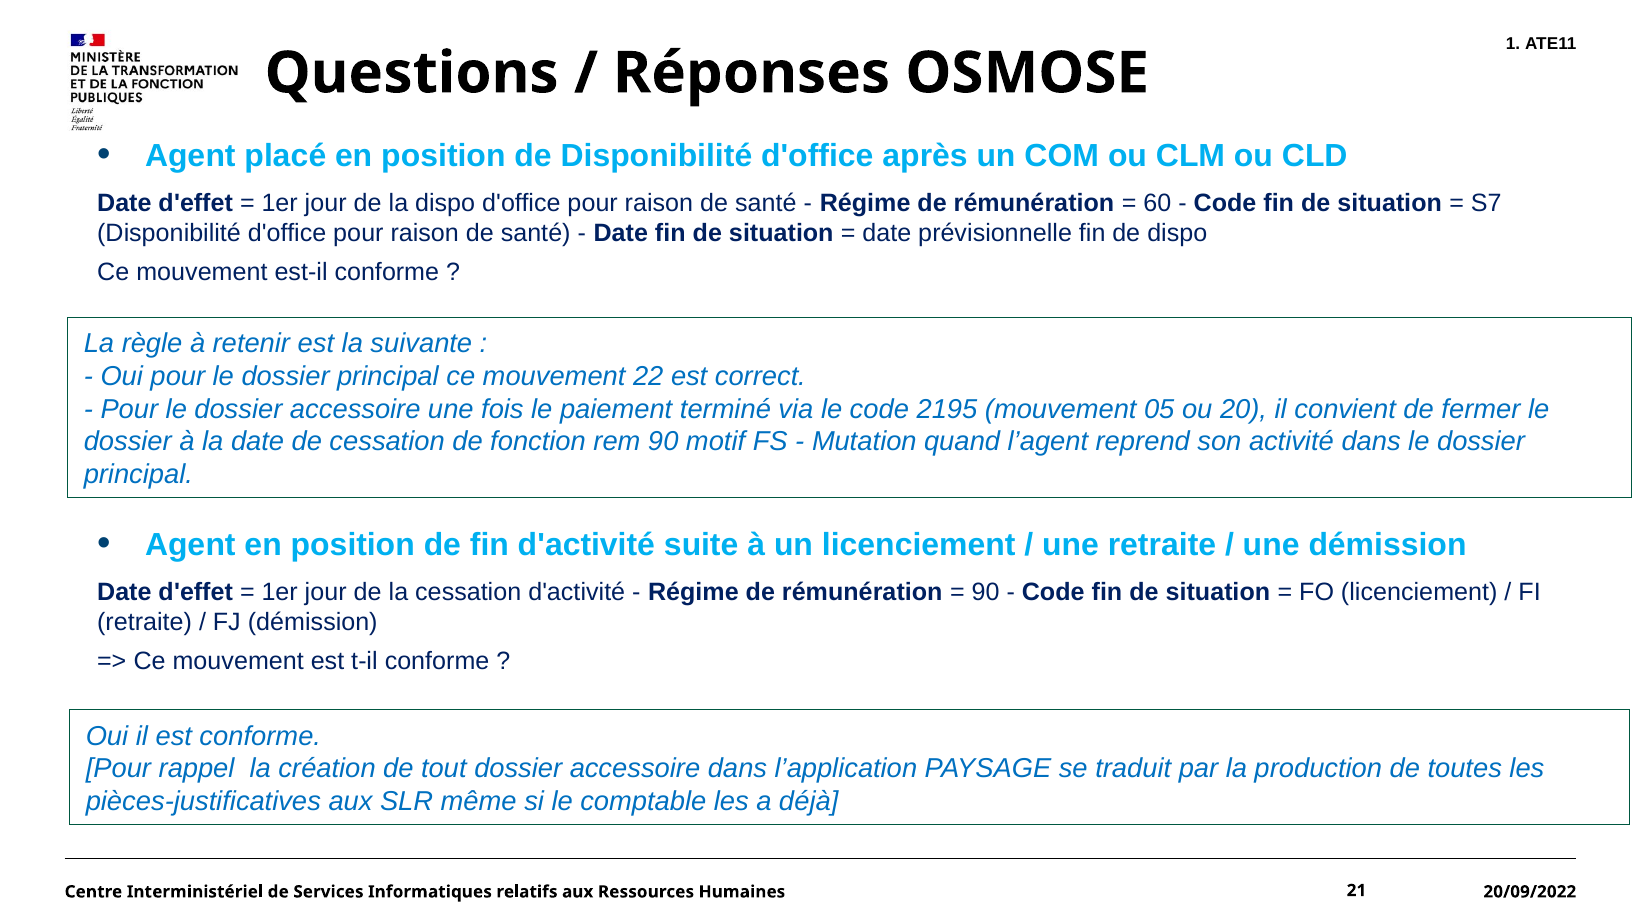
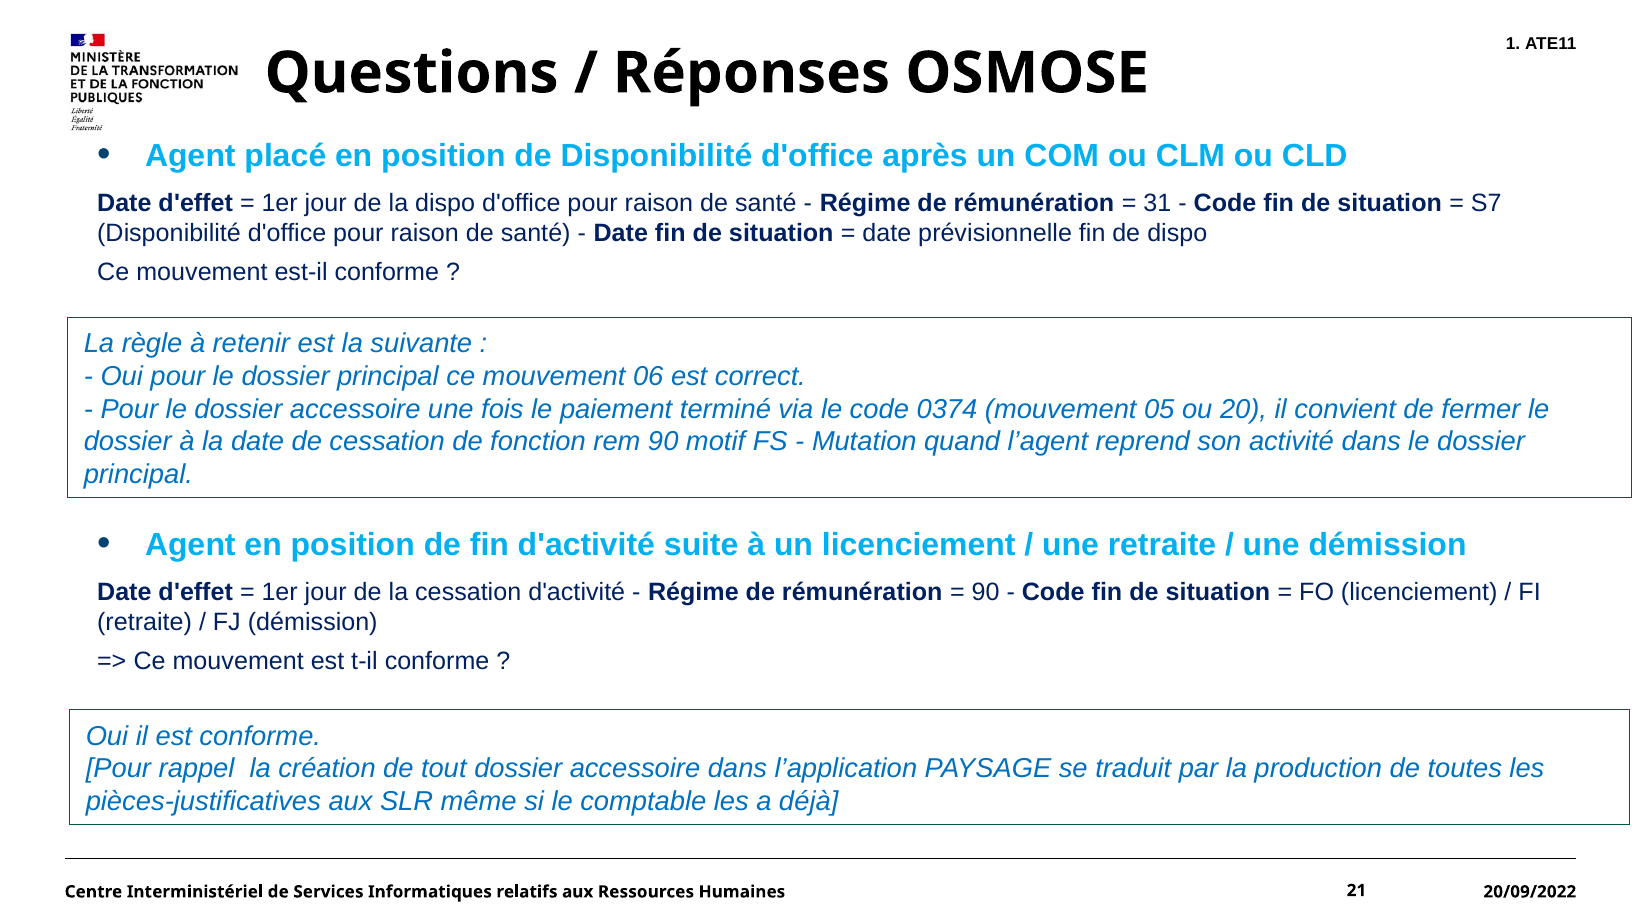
60: 60 -> 31
22: 22 -> 06
2195: 2195 -> 0374
